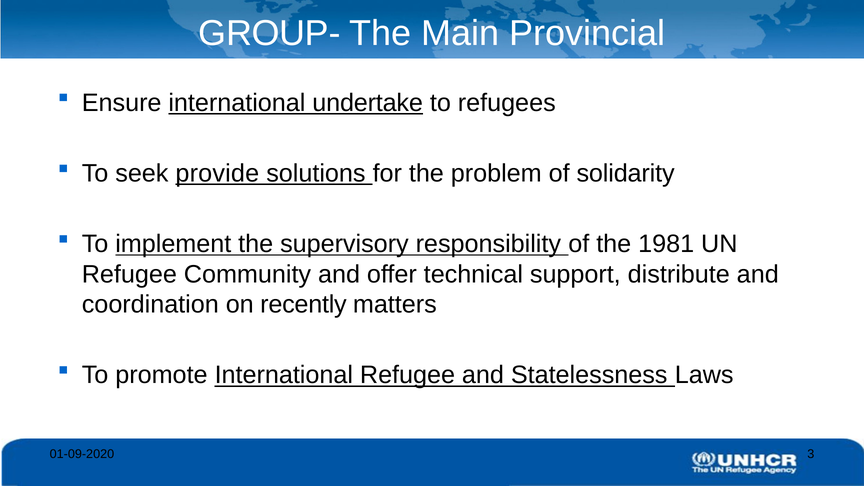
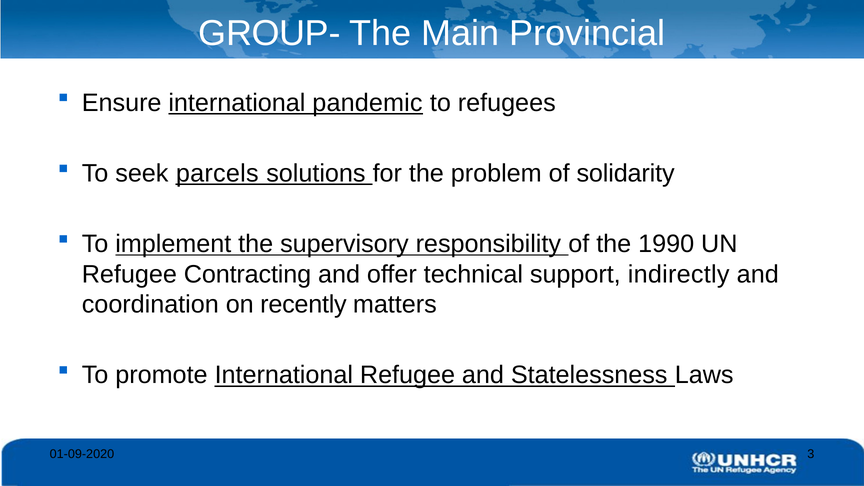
undertake: undertake -> pandemic
provide: provide -> parcels
1981: 1981 -> 1990
Community: Community -> Contracting
distribute: distribute -> indirectly
